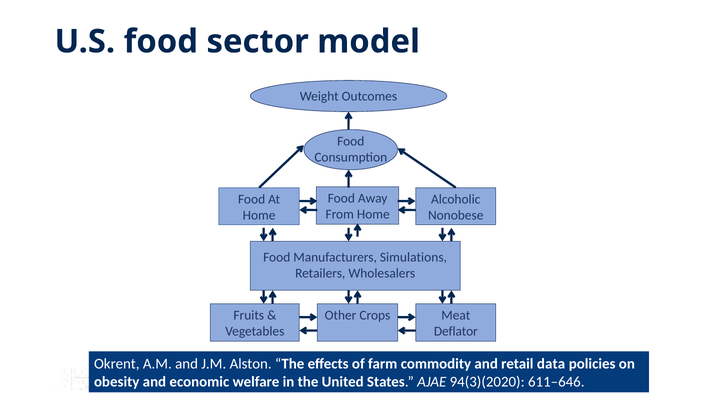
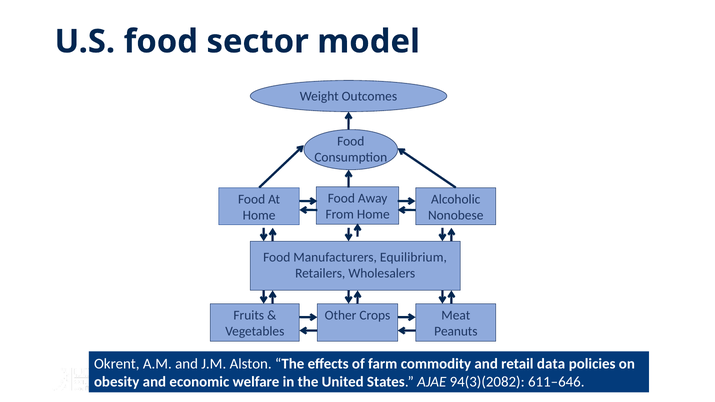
Simulations: Simulations -> Equilibrium
Deflator: Deflator -> Peanuts
94(3)(2020: 94(3)(2020 -> 94(3)(2082
